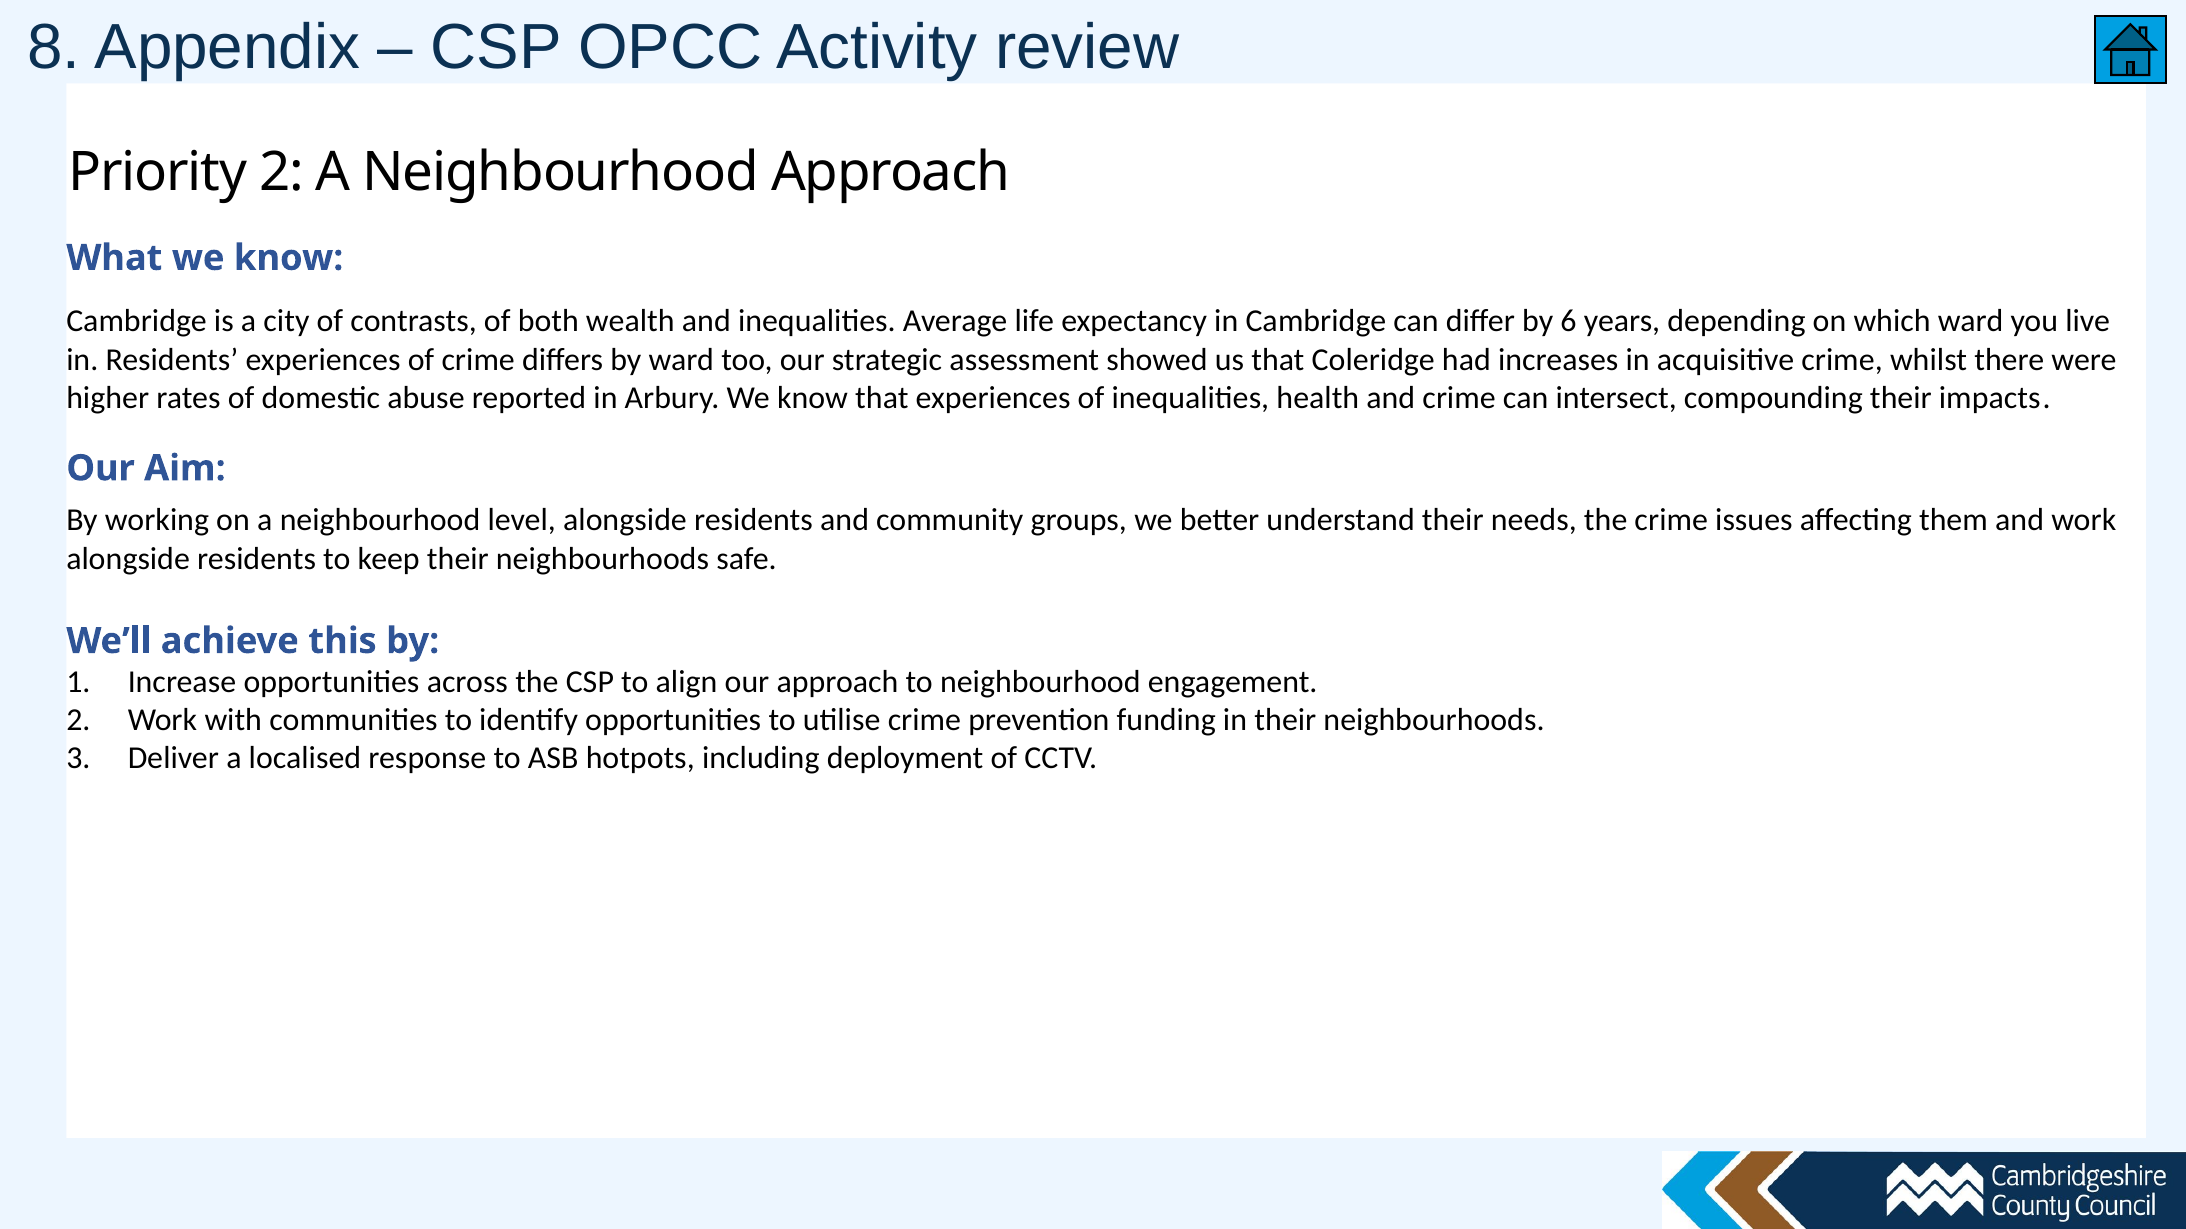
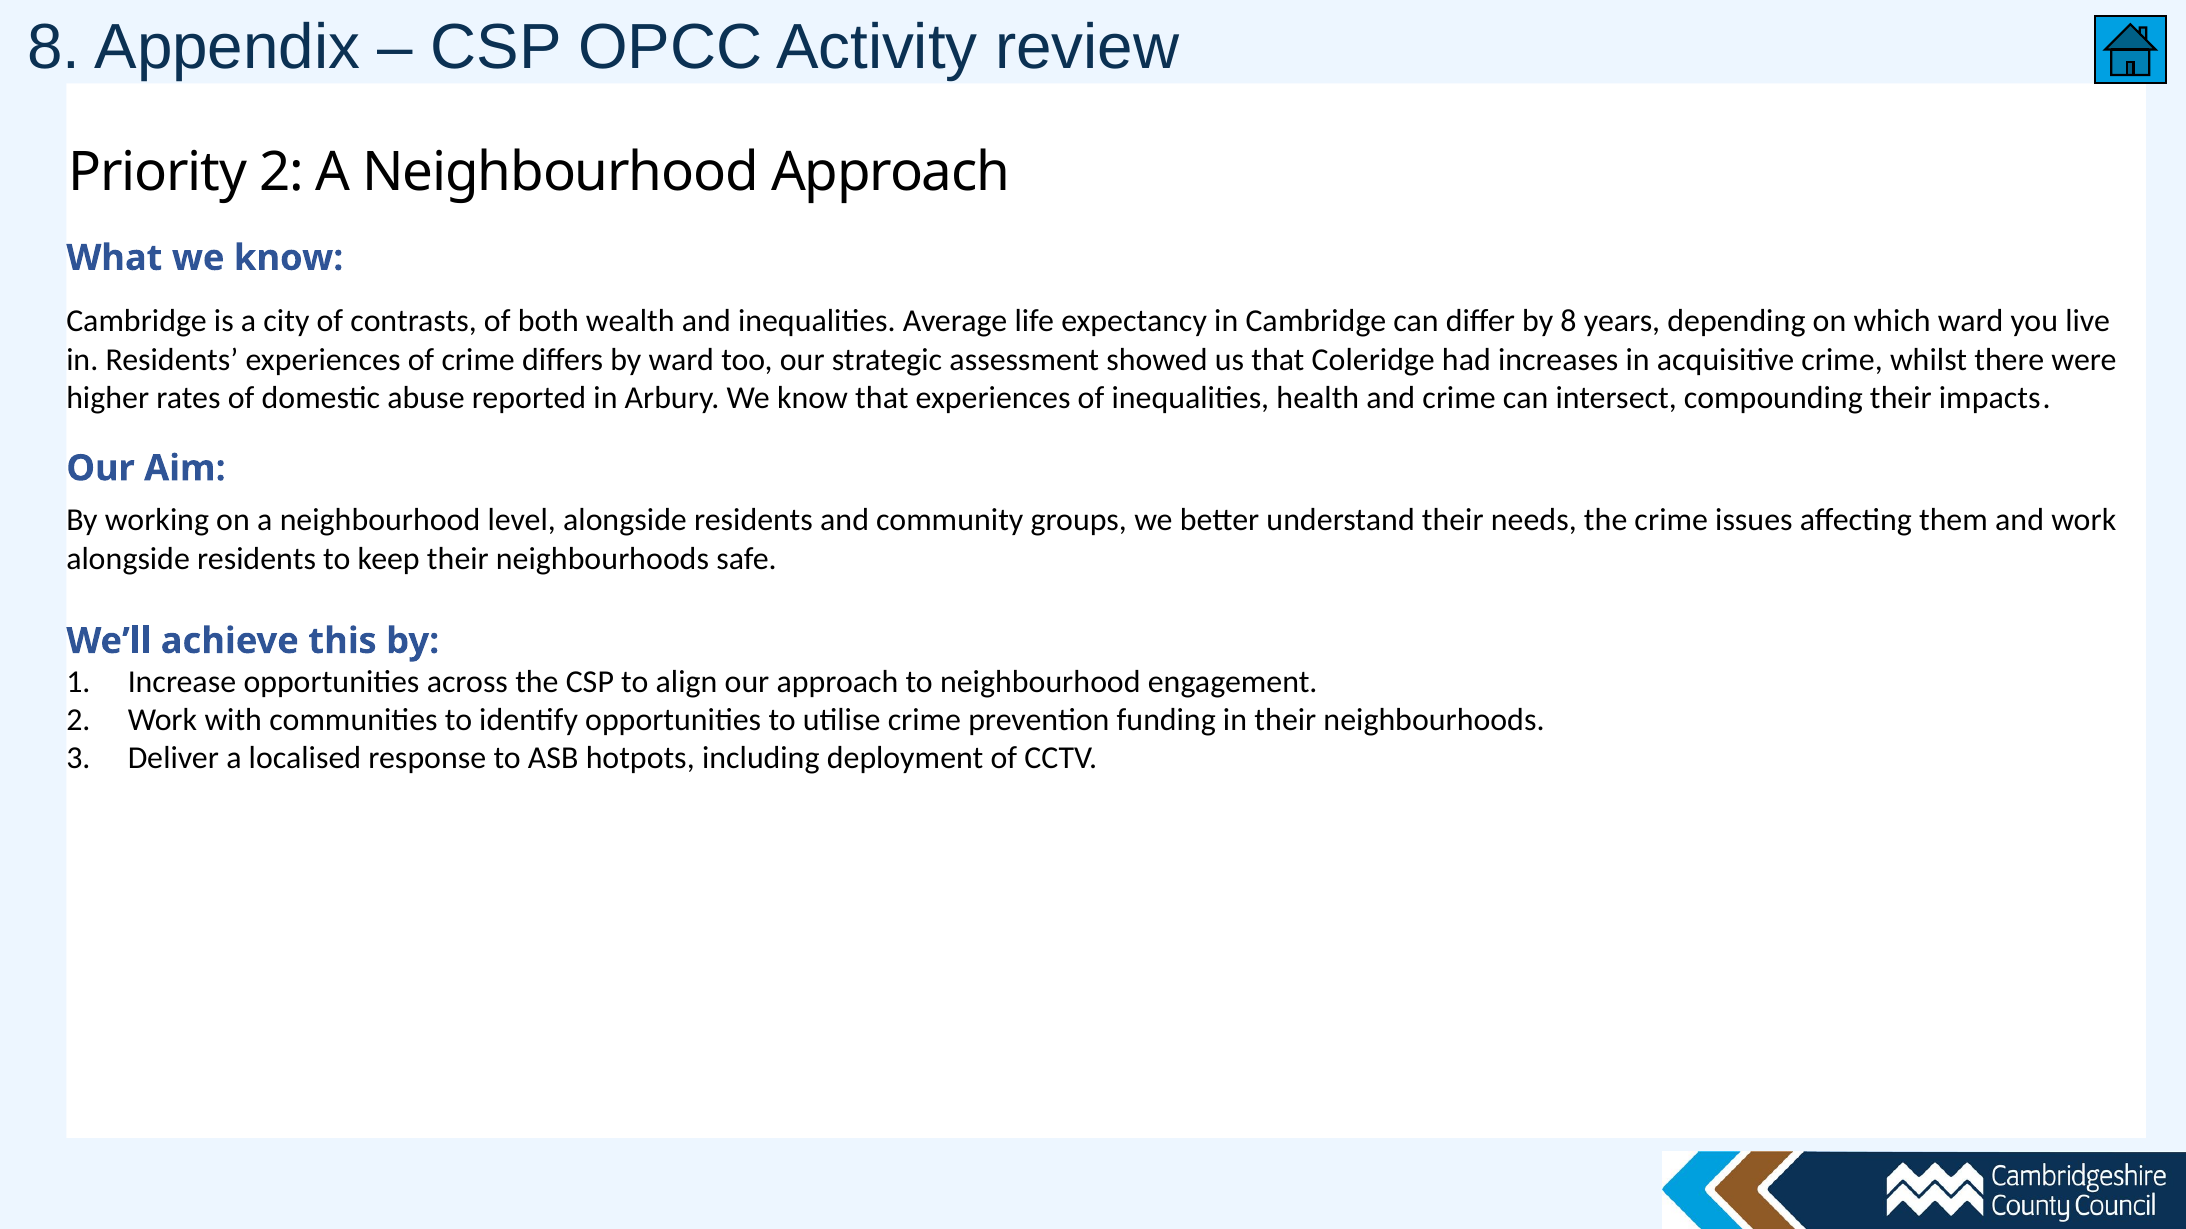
by 6: 6 -> 8
